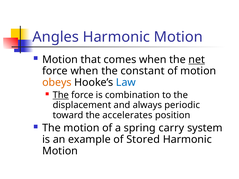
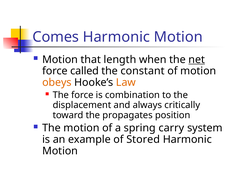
Angles: Angles -> Comes
comes: comes -> length
force when: when -> called
Law colour: blue -> orange
The at (61, 95) underline: present -> none
periodic: periodic -> critically
accelerates: accelerates -> propagates
